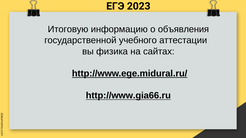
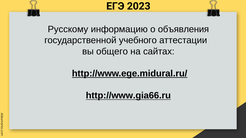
Итоговую: Итоговую -> Русскому
физика: физика -> общего
